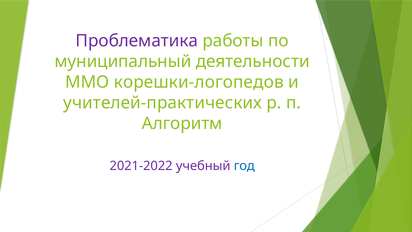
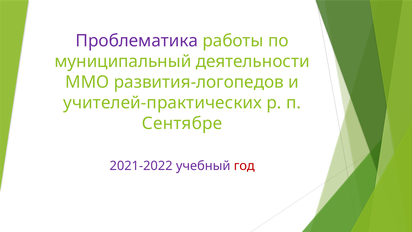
корешки-логопедов: корешки-логопедов -> развития-логопедов
Алгоритм: Алгоритм -> Сентябре
год colour: blue -> red
